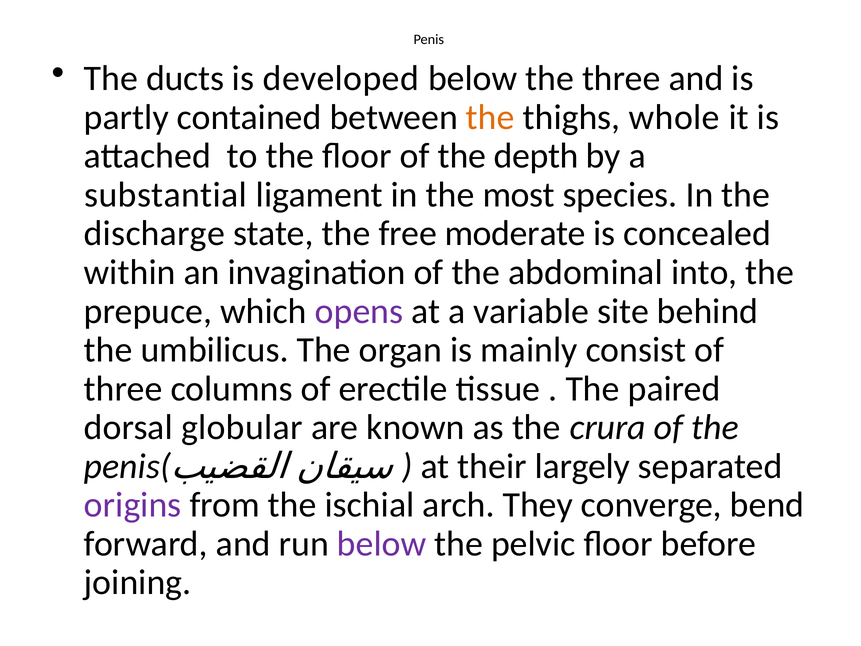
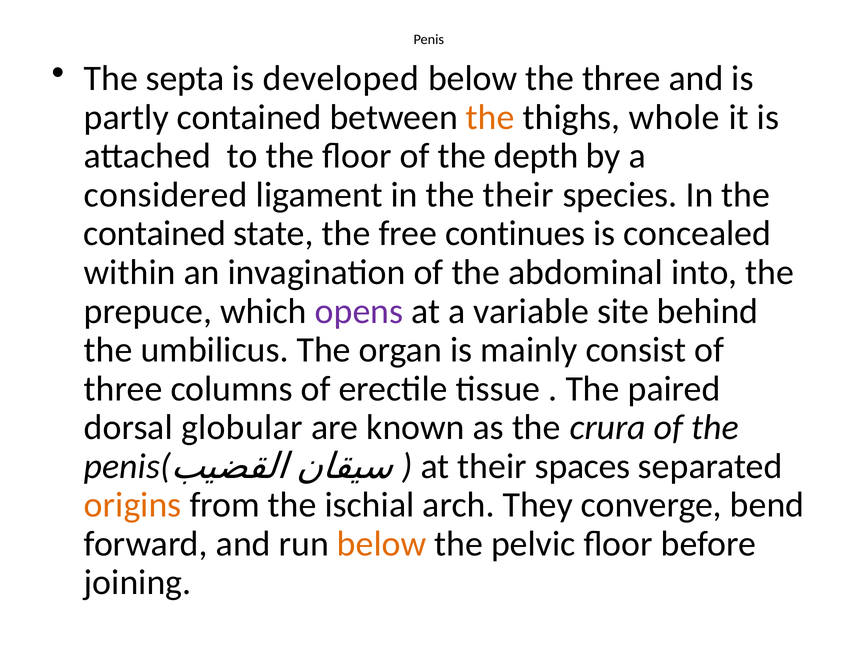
ducts: ducts -> septa
substantial: substantial -> considered
the most: most -> their
discharge at (154, 234): discharge -> contained
moderate: moderate -> continues
largely: largely -> spaces
origins colour: purple -> orange
below at (382, 544) colour: purple -> orange
